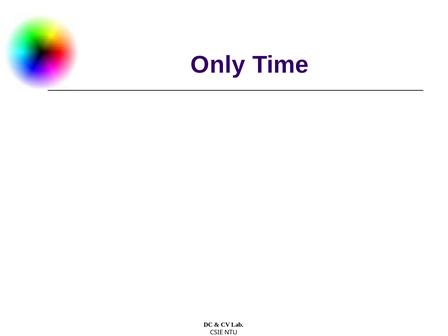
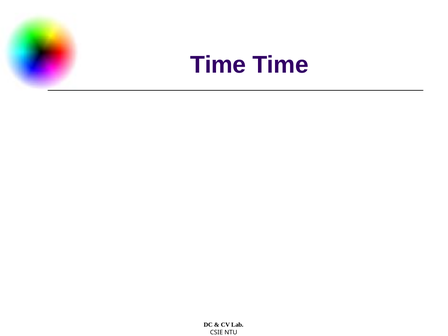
Only at (218, 65): Only -> Time
